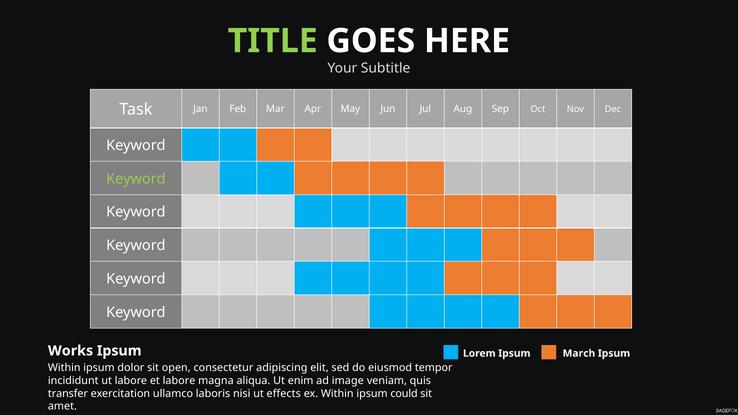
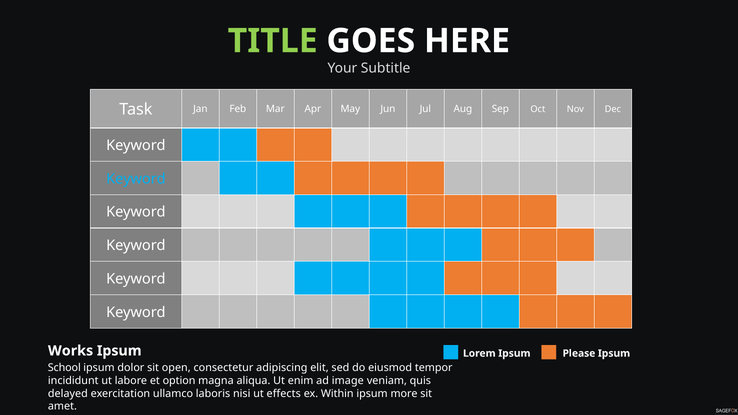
Keyword at (136, 179) colour: light green -> light blue
March: March -> Please
Within at (64, 368): Within -> School
et labore: labore -> option
transfer: transfer -> delayed
could: could -> more
